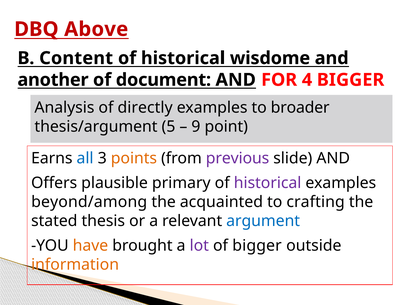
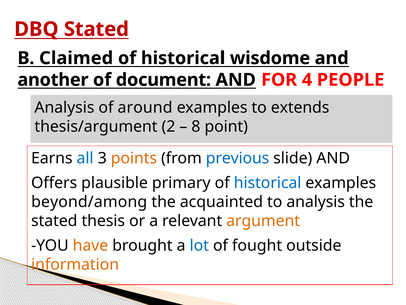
DBQ Above: Above -> Stated
Content: Content -> Claimed
4 BIGGER: BIGGER -> PEOPLE
directly: directly -> around
broader: broader -> extends
5: 5 -> 2
9: 9 -> 8
previous colour: purple -> blue
historical at (268, 183) colour: purple -> blue
to crafting: crafting -> analysis
argument colour: blue -> orange
lot colour: purple -> blue
of bigger: bigger -> fought
